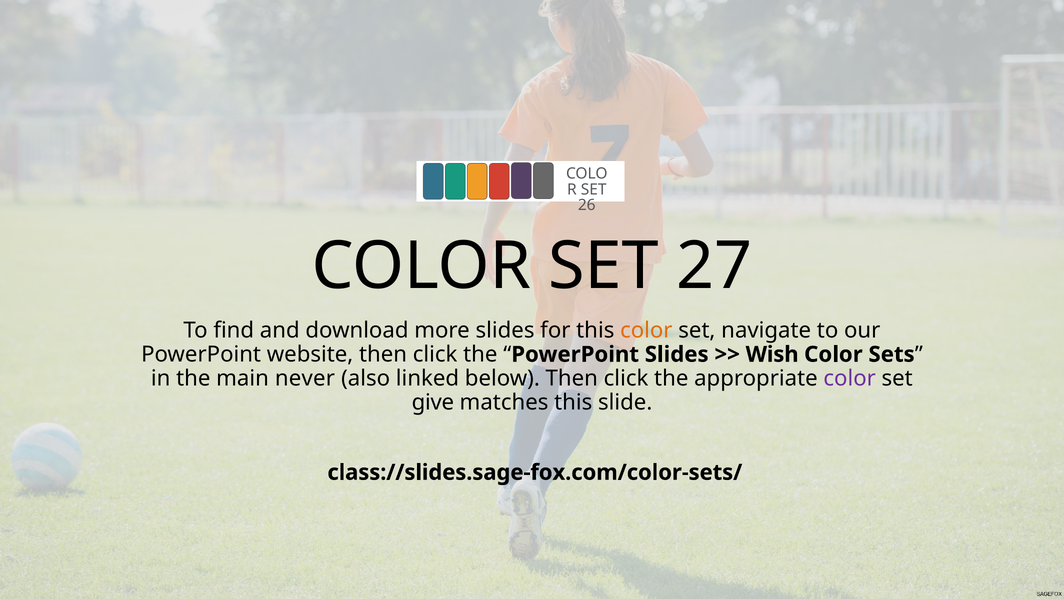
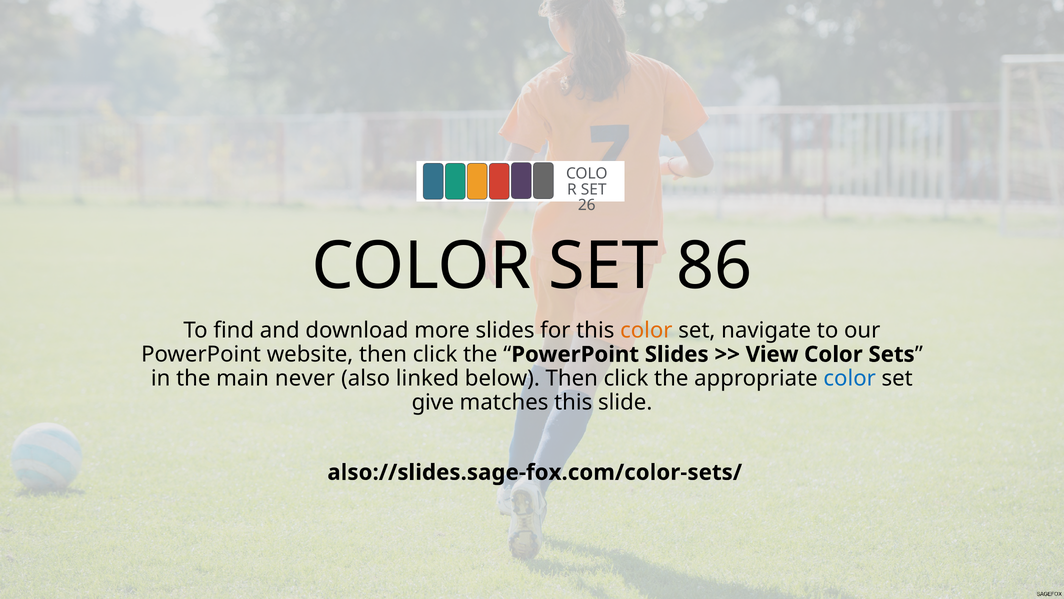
27: 27 -> 86
Wish: Wish -> View
color at (850, 378) colour: purple -> blue
class://slides.sage-fox.com/color-sets/: class://slides.sage-fox.com/color-sets/ -> also://slides.sage-fox.com/color-sets/
